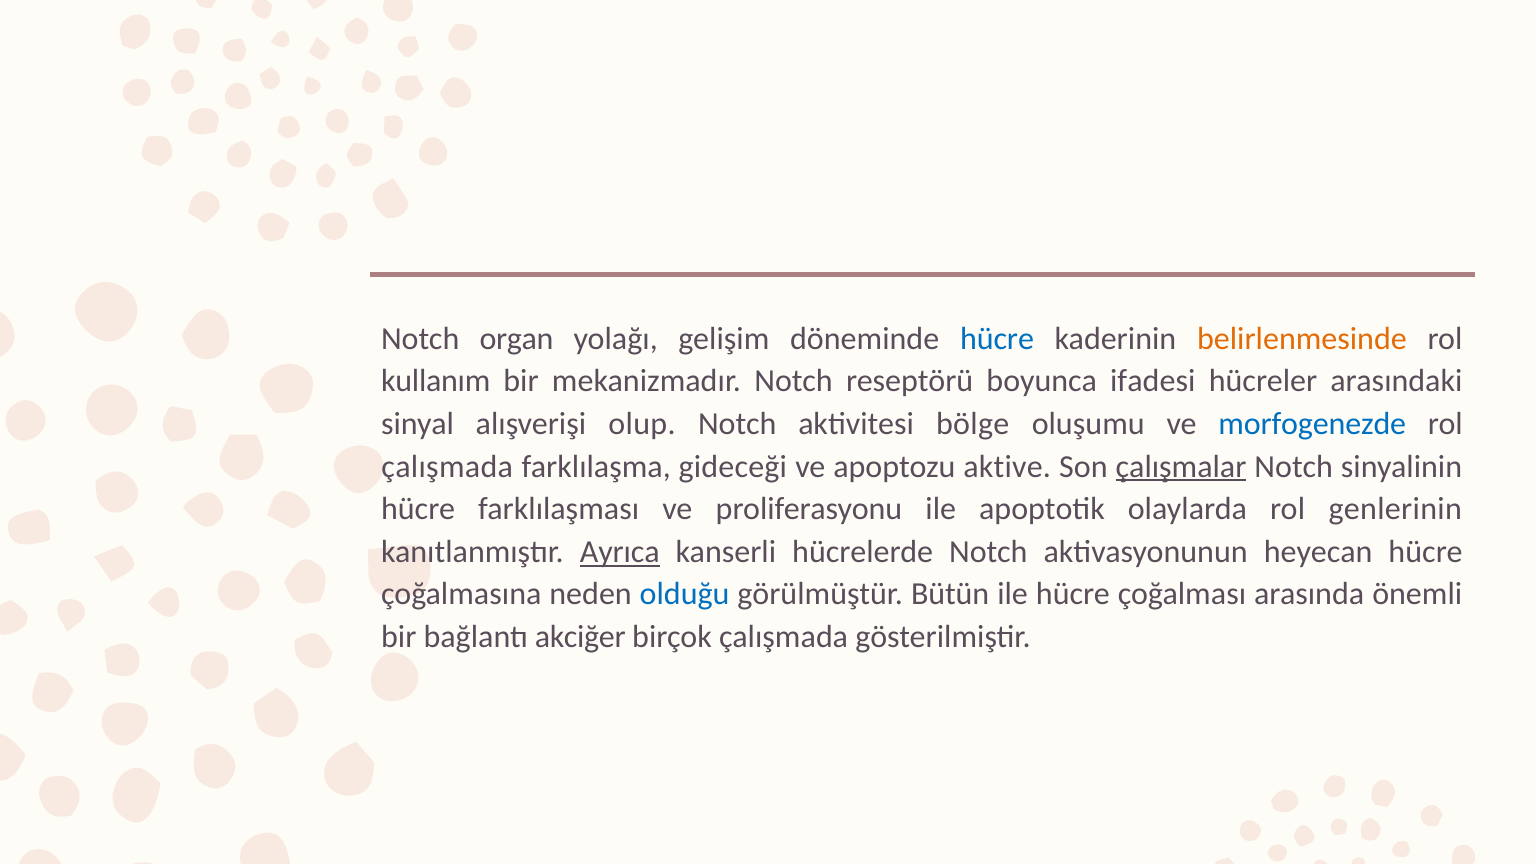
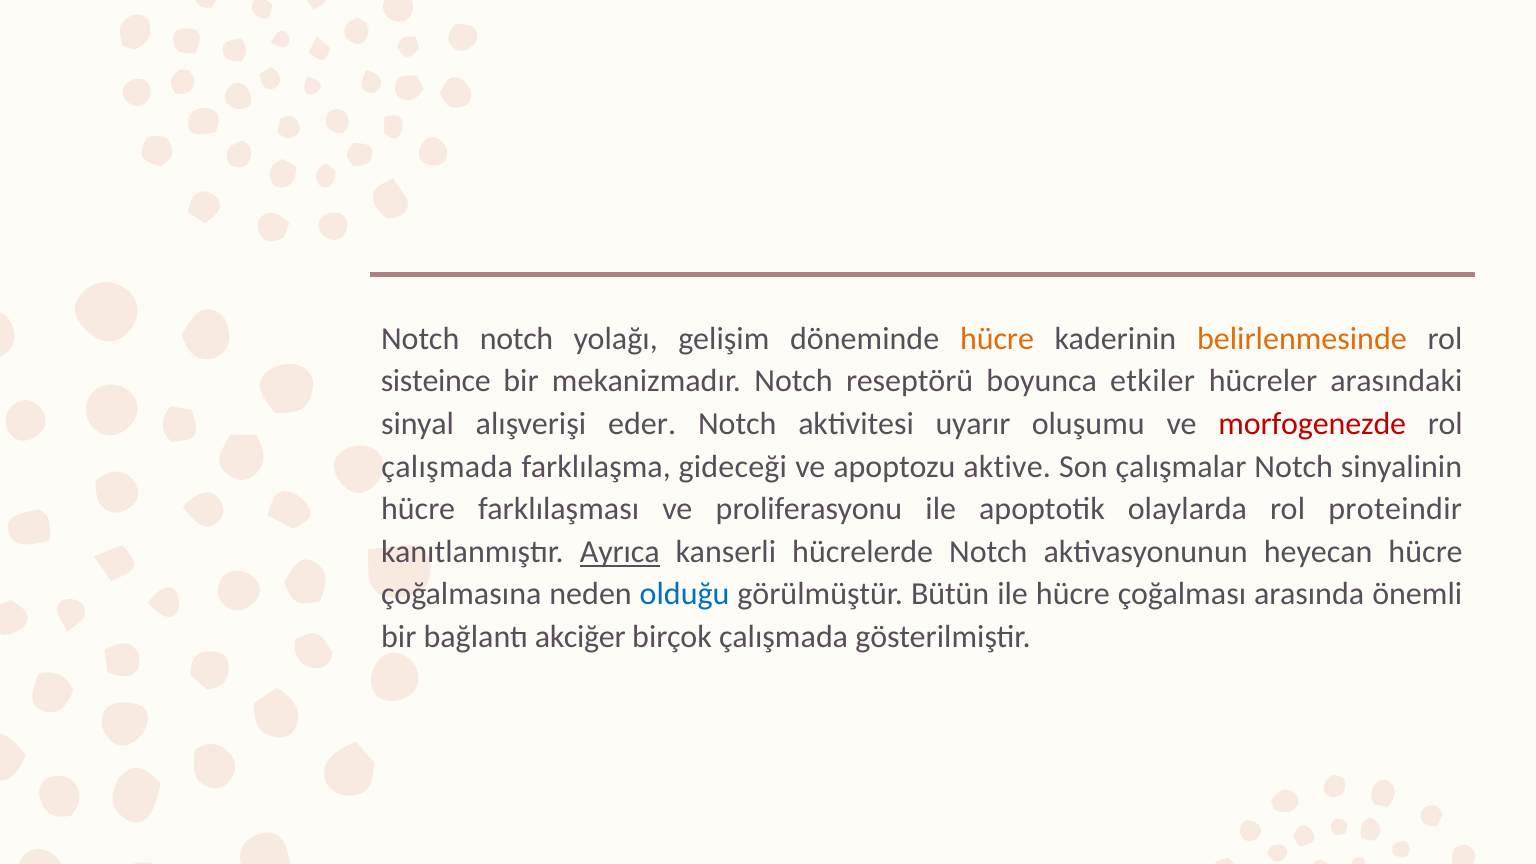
Notch organ: organ -> notch
hücre at (997, 339) colour: blue -> orange
kullanım: kullanım -> sisteince
ifadesi: ifadesi -> etkiler
olup: olup -> eder
bölge: bölge -> uyarır
morfogenezde colour: blue -> red
çalışmalar underline: present -> none
genlerinin: genlerinin -> proteindir
